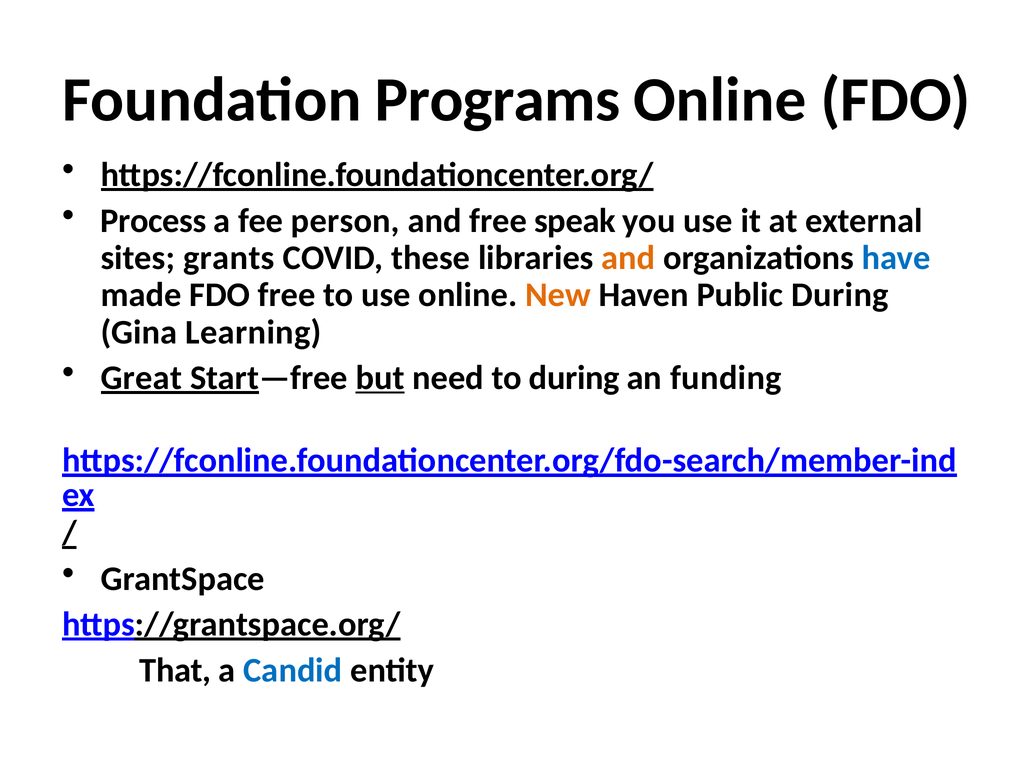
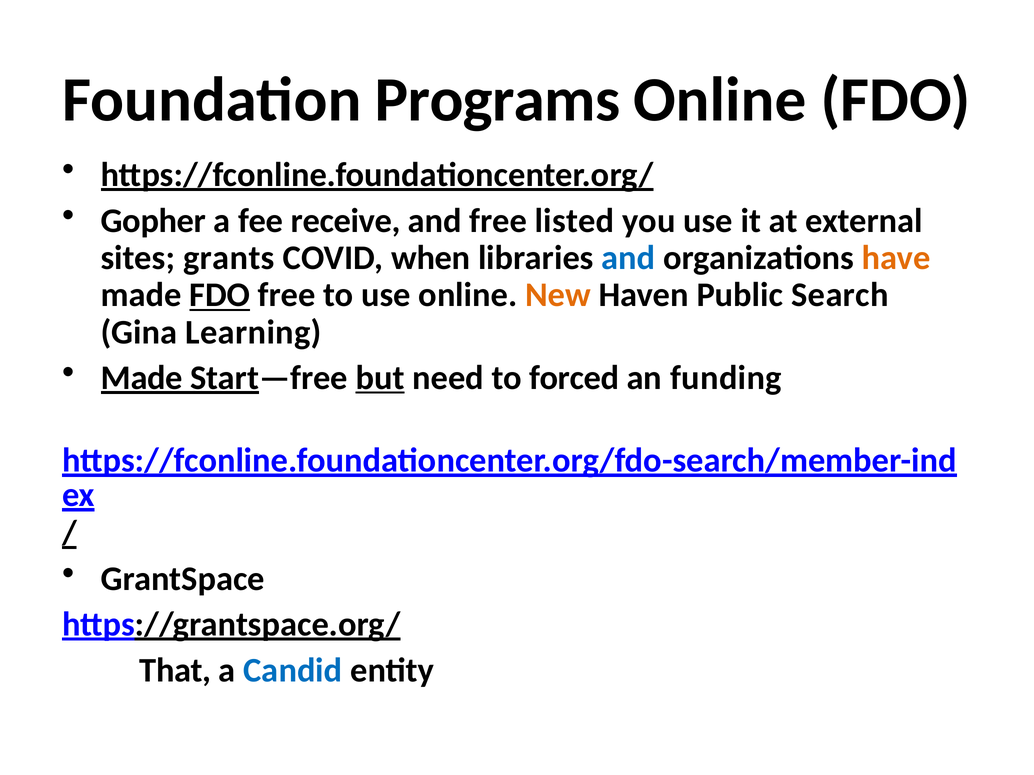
Process: Process -> Gopher
person: person -> receive
speak: speak -> listed
these: these -> when
and at (628, 258) colour: orange -> blue
have colour: blue -> orange
FDO at (220, 295) underline: none -> present
Public During: During -> Search
Great at (141, 378): Great -> Made
to during: during -> forced
